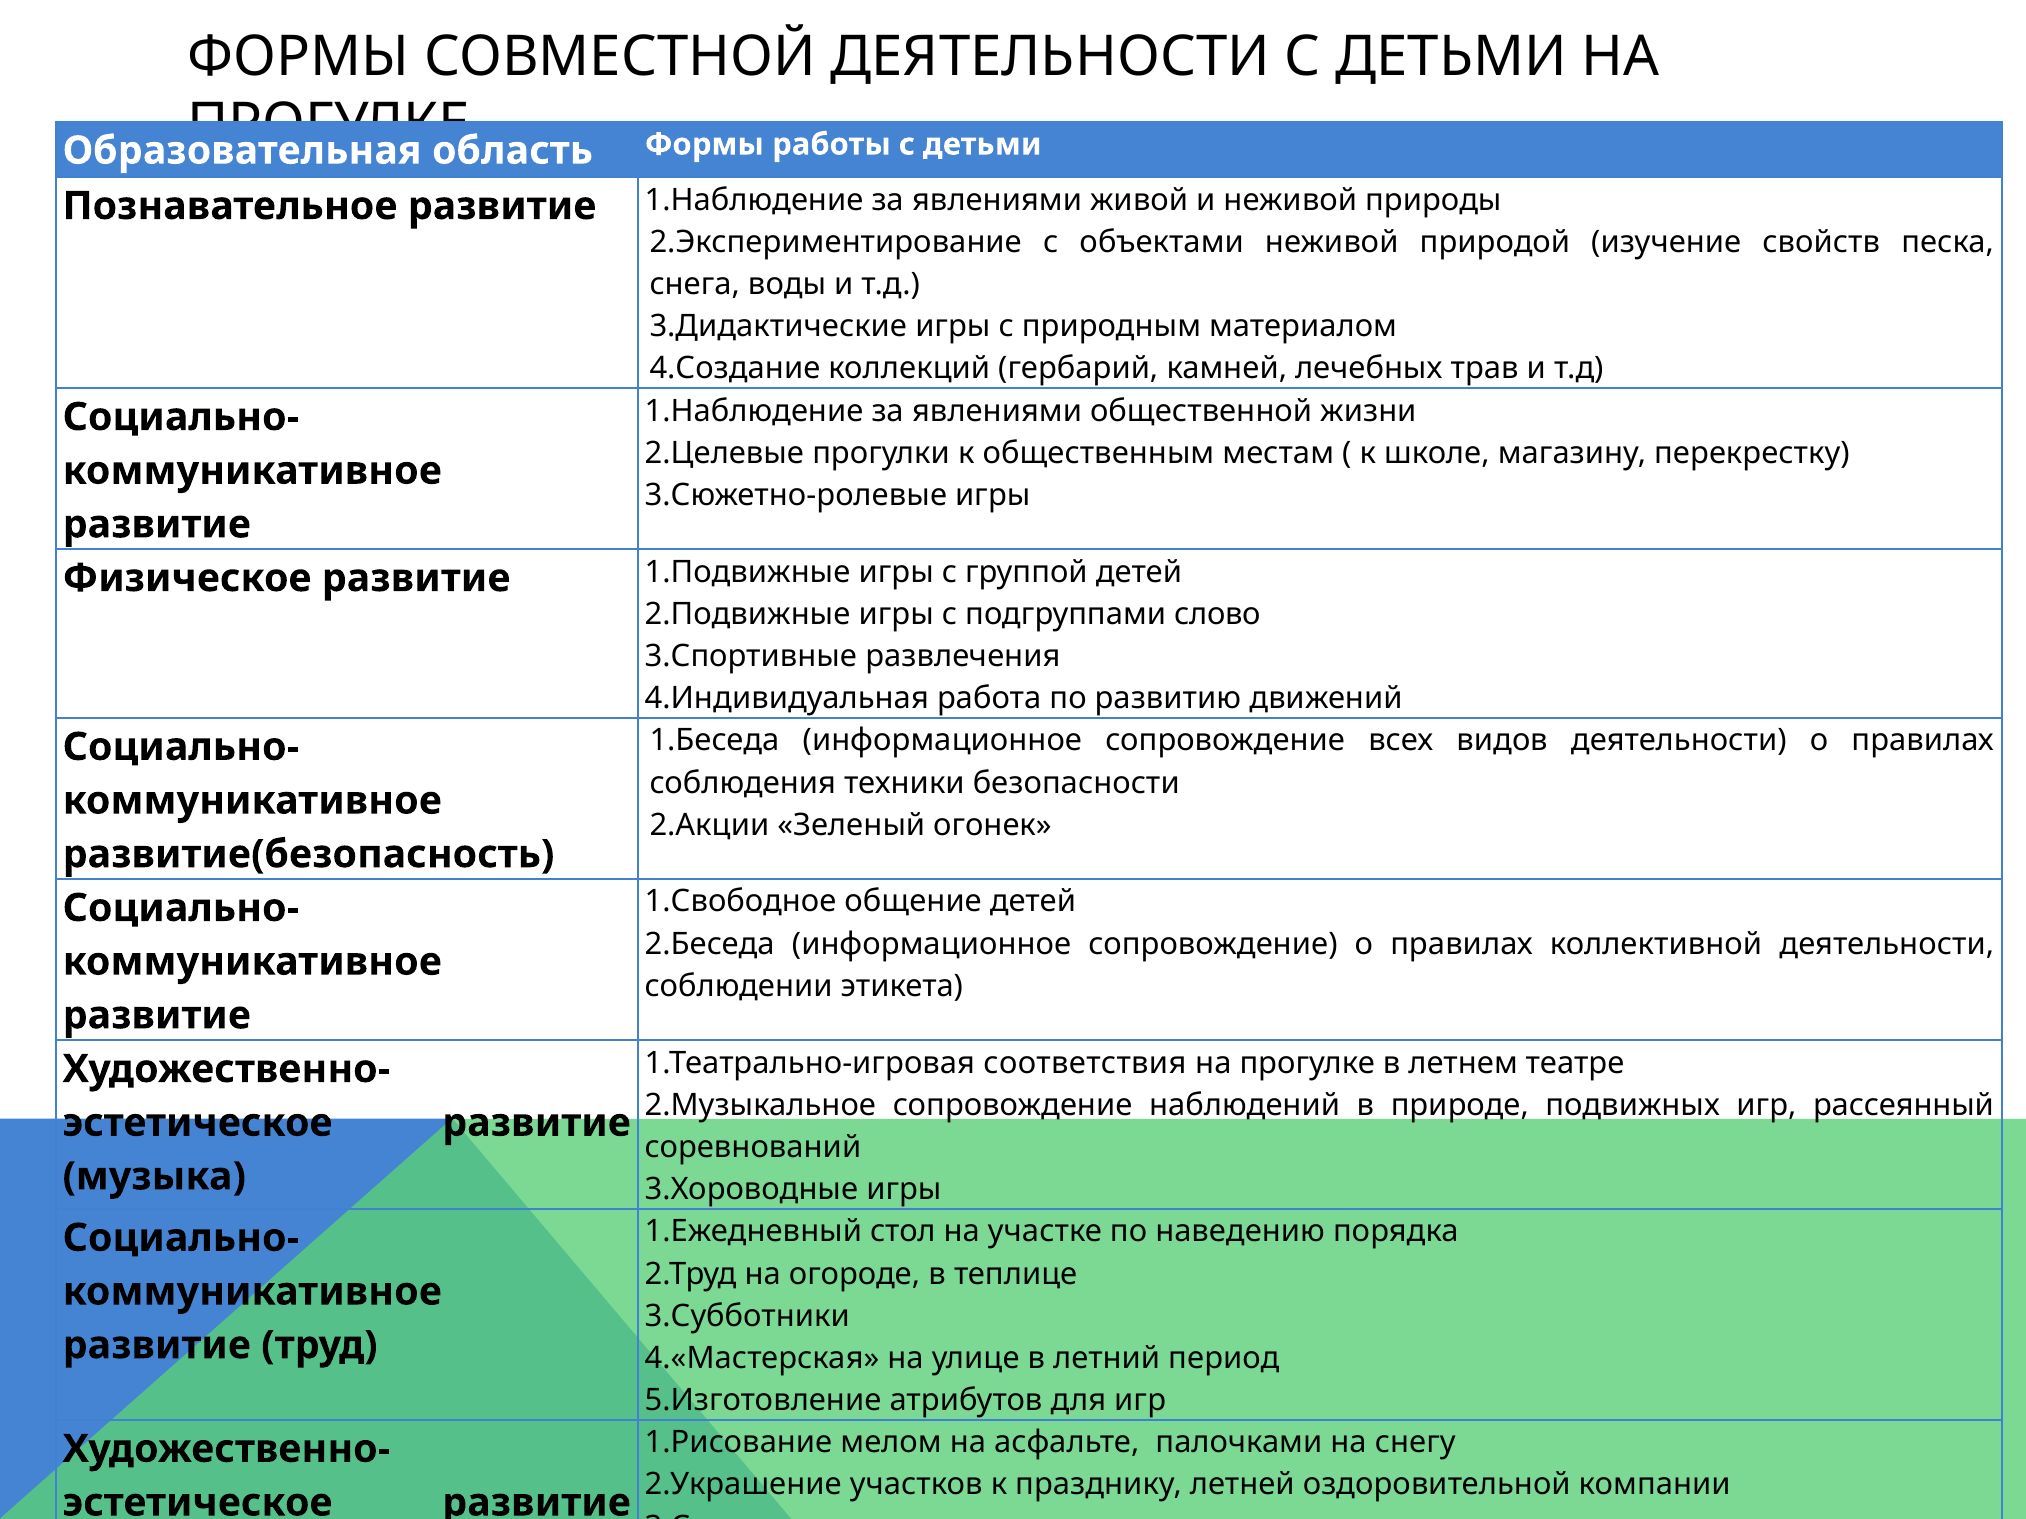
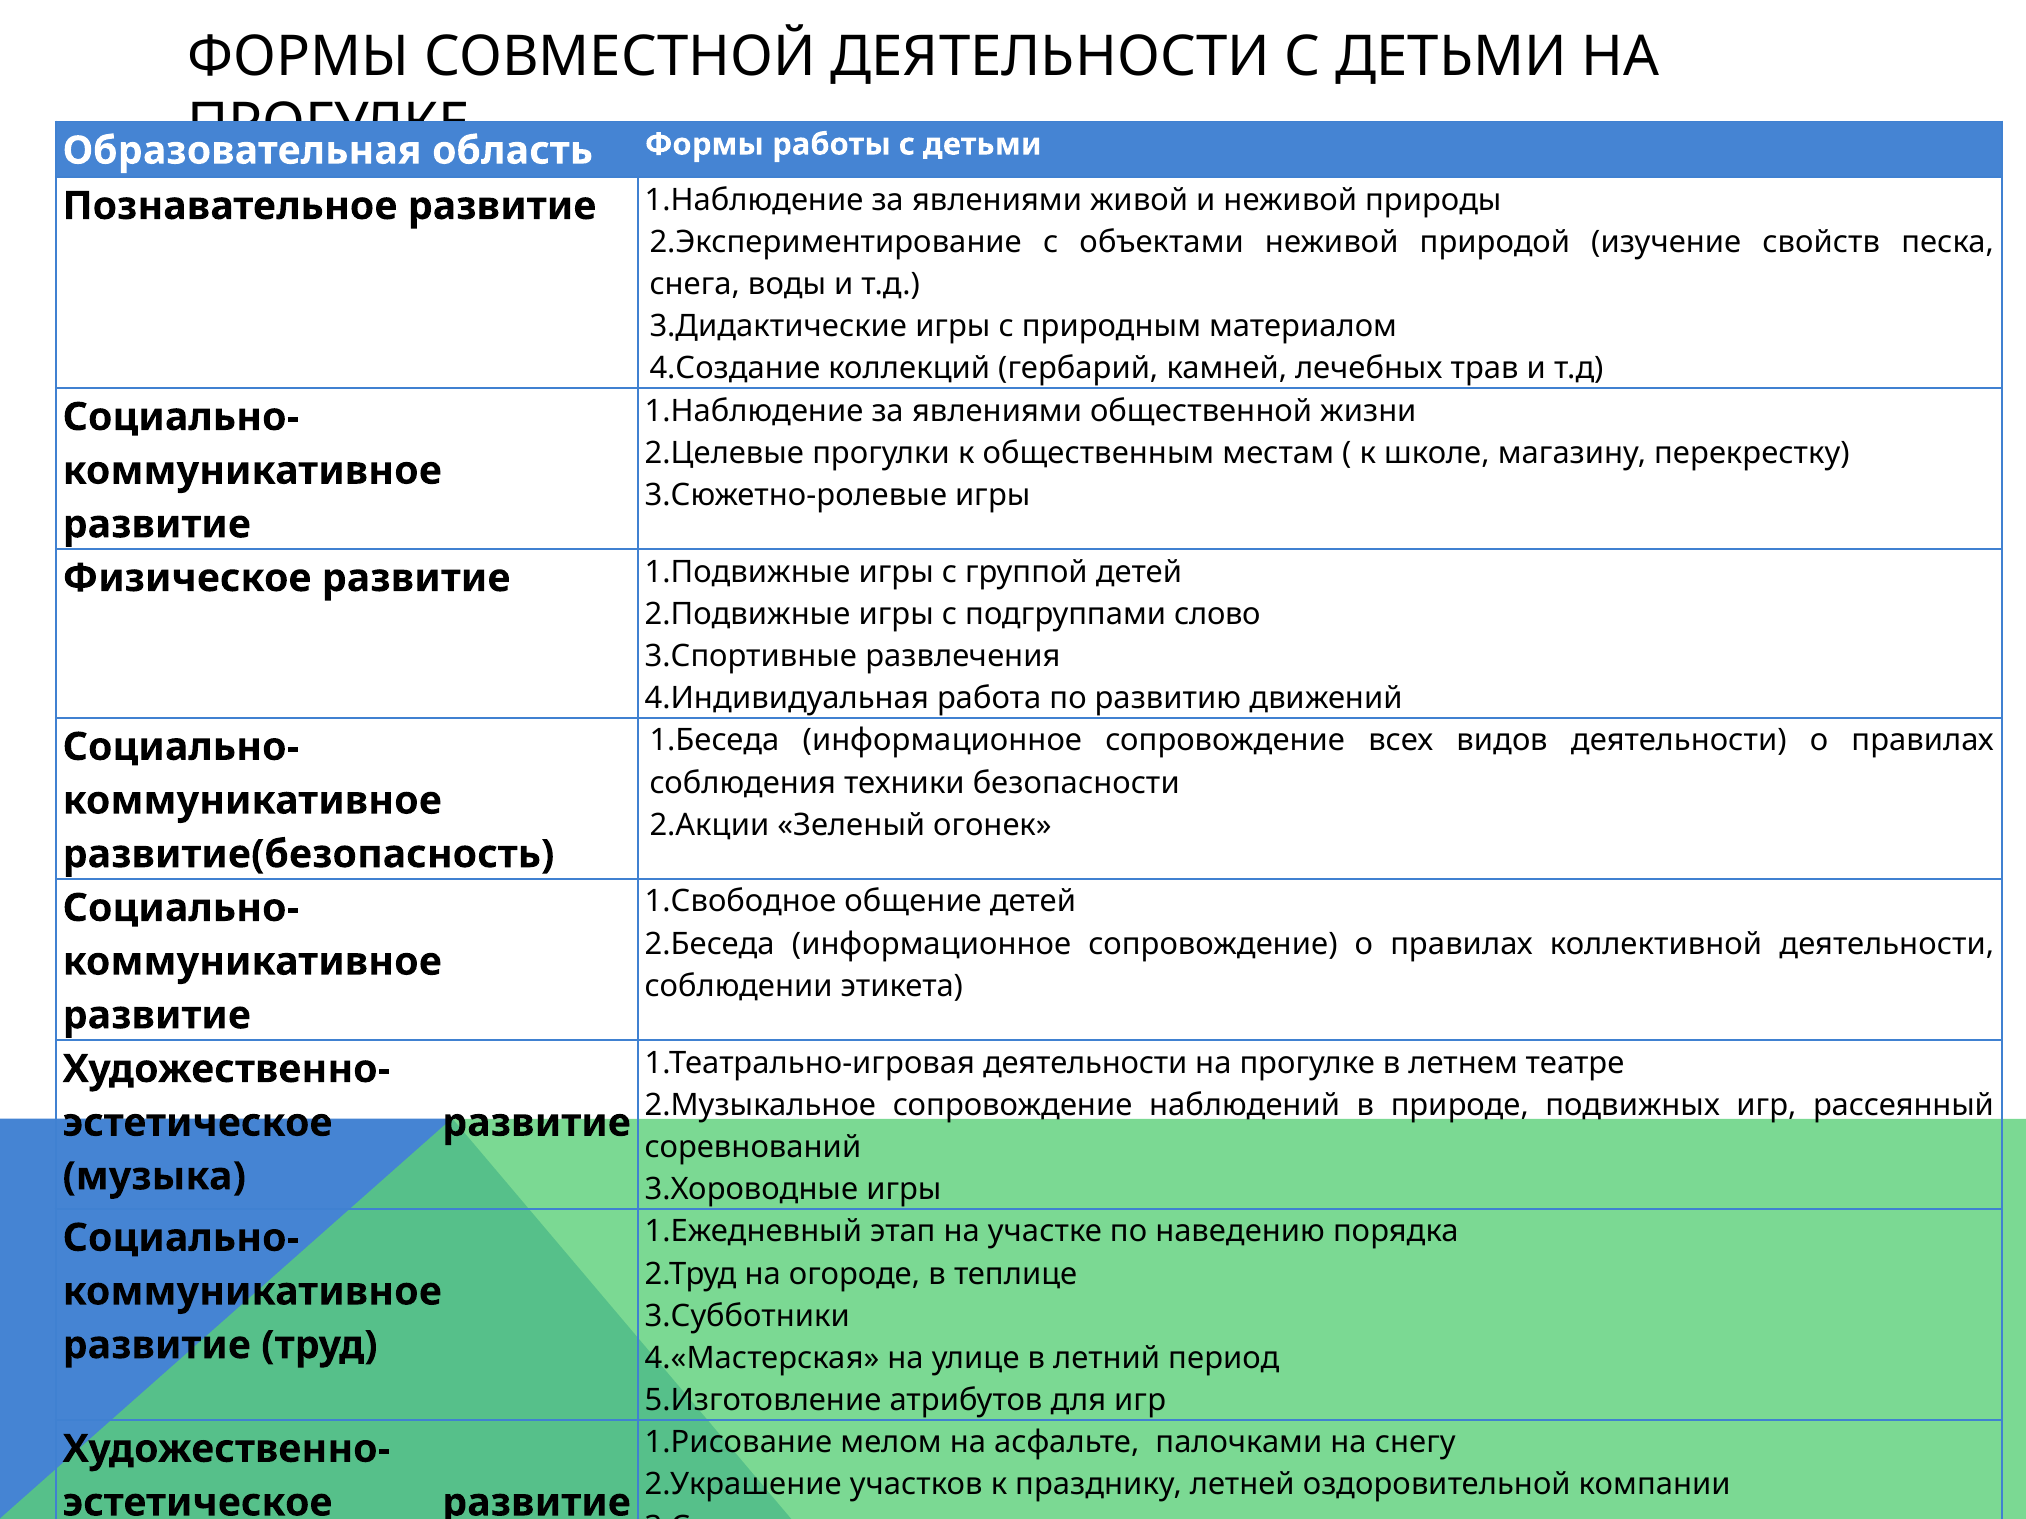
1.Театрально-игровая соответствия: соответствия -> деятельности
стол: стол -> этап
